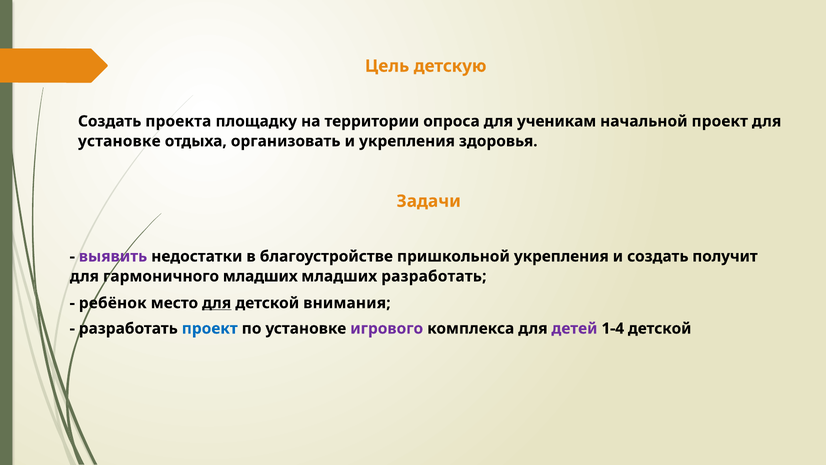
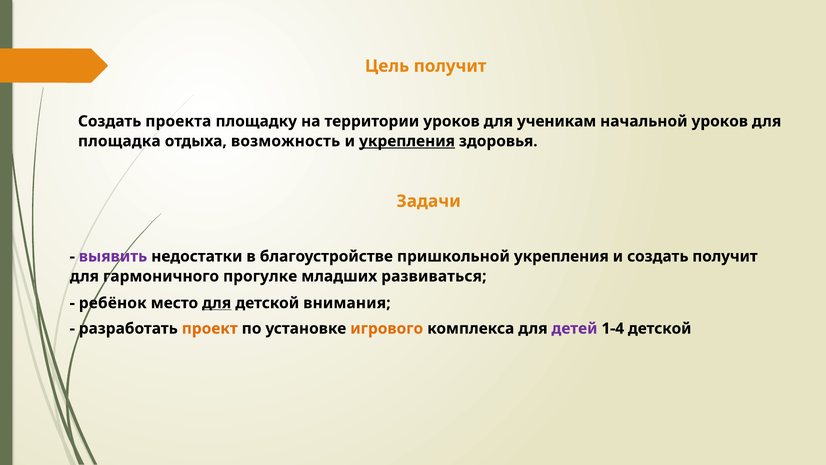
Цель детскую: детскую -> получит
территории опроса: опроса -> уроков
начальной проект: проект -> уроков
установке at (119, 141): установке -> площадка
организовать: организовать -> возможность
укрепления at (407, 141) underline: none -> present
гармоничного младших: младших -> прогулке
младших разработать: разработать -> развиваться
проект at (210, 328) colour: blue -> orange
игрового colour: purple -> orange
